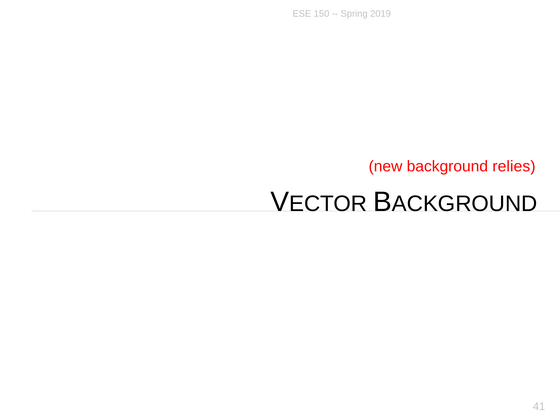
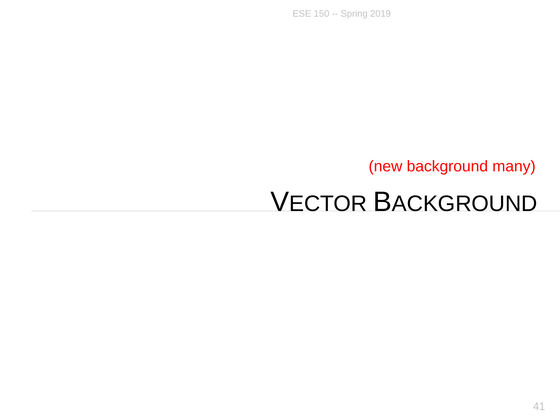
relies: relies -> many
